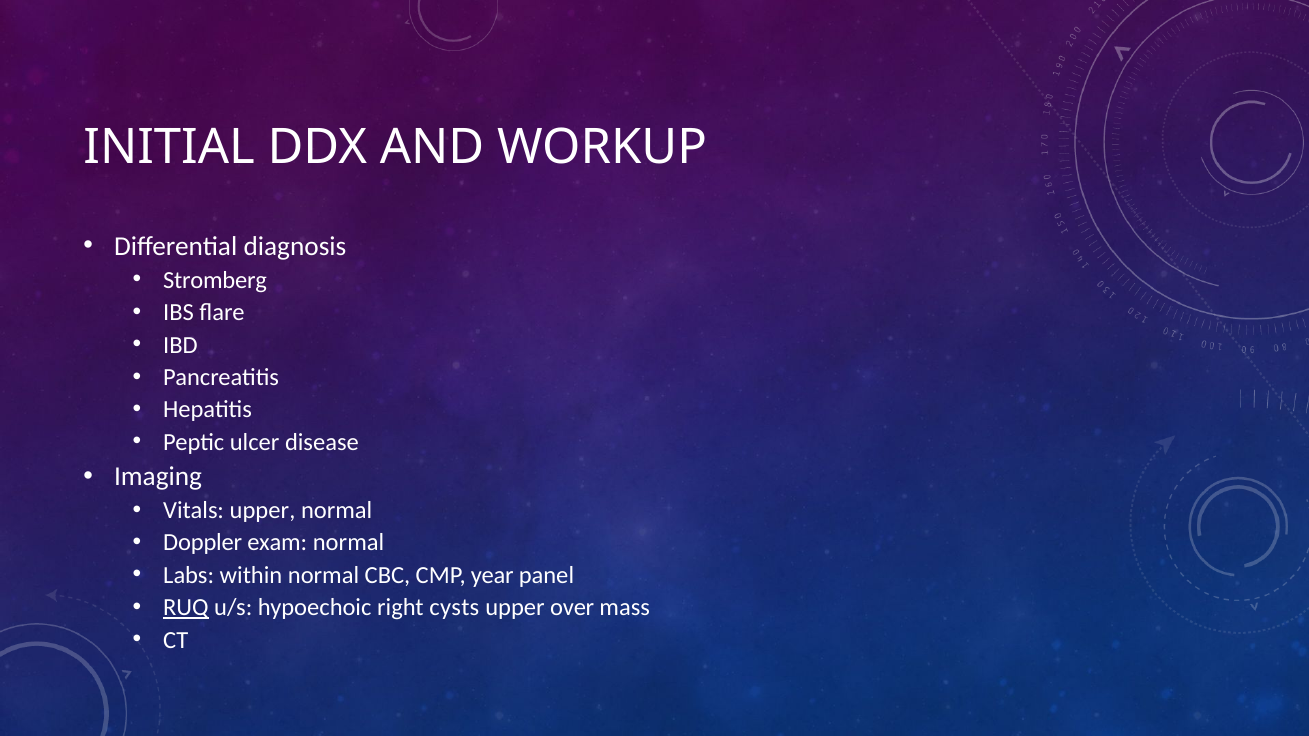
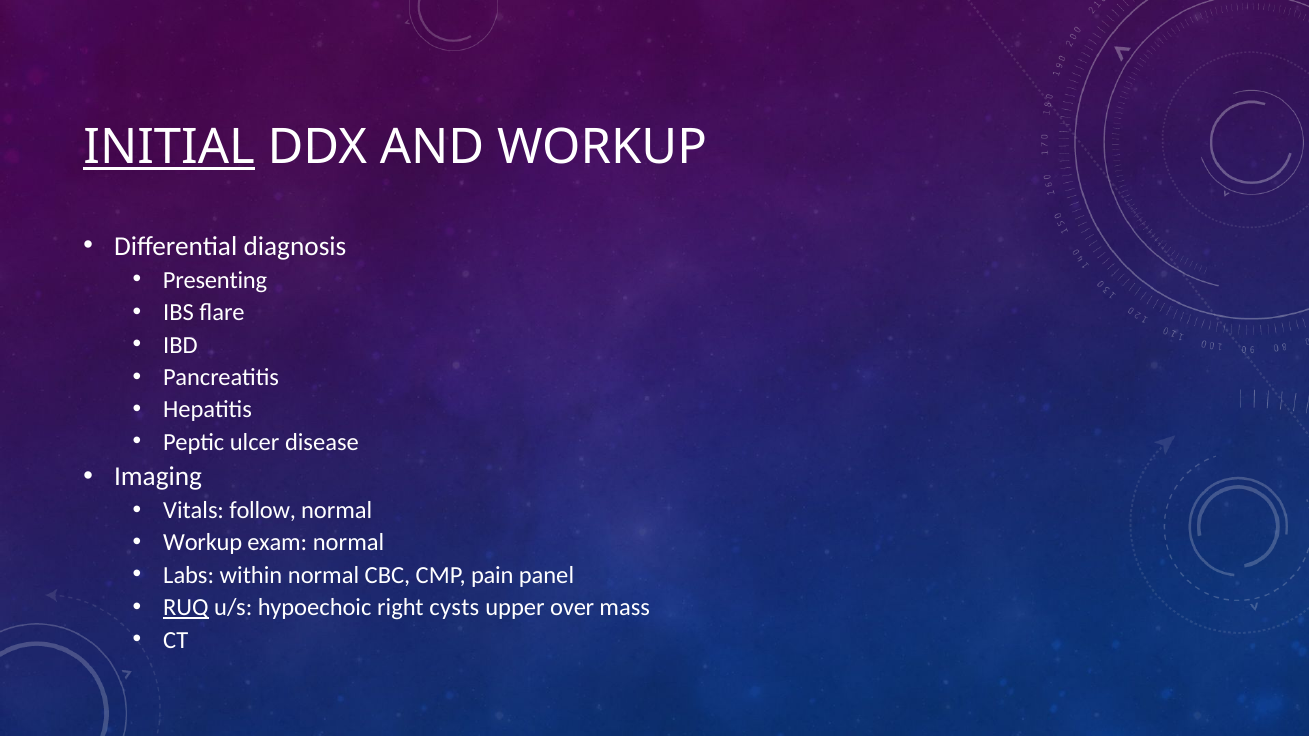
INITIAL underline: none -> present
Stromberg: Stromberg -> Presenting
Vitals upper: upper -> follow
Doppler at (203, 543): Doppler -> Workup
year: year -> pain
